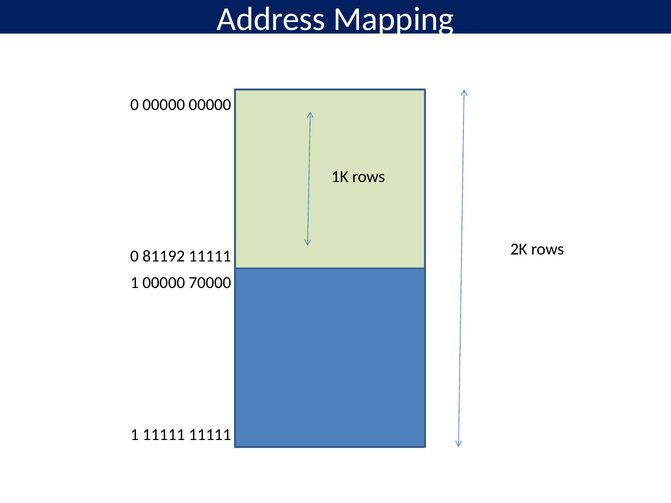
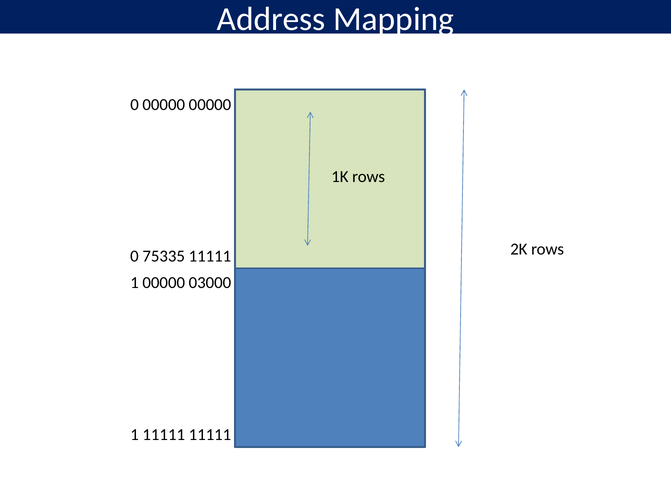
81192: 81192 -> 75335
70000: 70000 -> 03000
